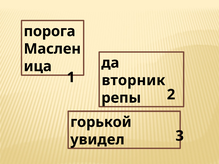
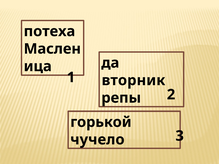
порога: порога -> потеха
увидел: увидел -> чучело
